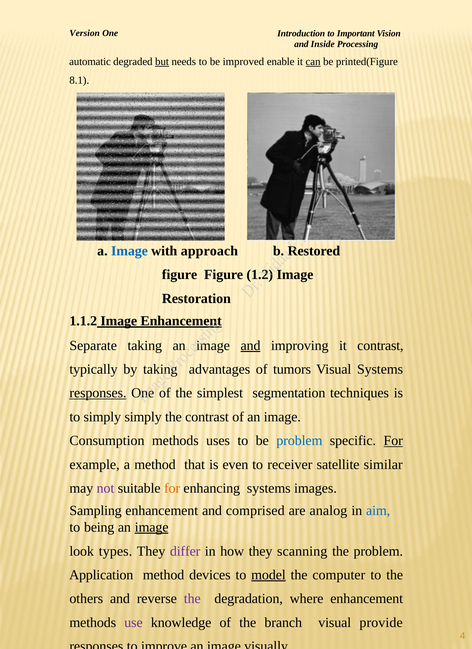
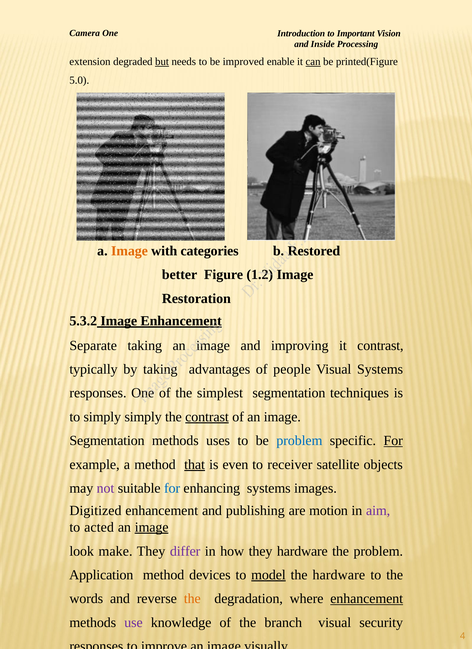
Version: Version -> Camera
automatic: automatic -> extension
8.1: 8.1 -> 5.0
Image at (129, 251) colour: blue -> orange
approach: approach -> categories
figure at (180, 275): figure -> better
1.1.2: 1.1.2 -> 5.3.2
and at (250, 346) underline: present -> none
tumors: tumors -> people
responses at (98, 393) underline: present -> none
contrast at (207, 417) underline: none -> present
Consumption at (107, 441): Consumption -> Segmentation
that underline: none -> present
similar: similar -> objects
for at (172, 489) colour: orange -> blue
Sampling: Sampling -> Digitized
comprised: comprised -> publishing
analog: analog -> motion
aim colour: blue -> purple
being: being -> acted
types: types -> make
they scanning: scanning -> hardware
the computer: computer -> hardware
others: others -> words
the at (192, 599) colour: purple -> orange
enhancement at (367, 599) underline: none -> present
provide: provide -> security
